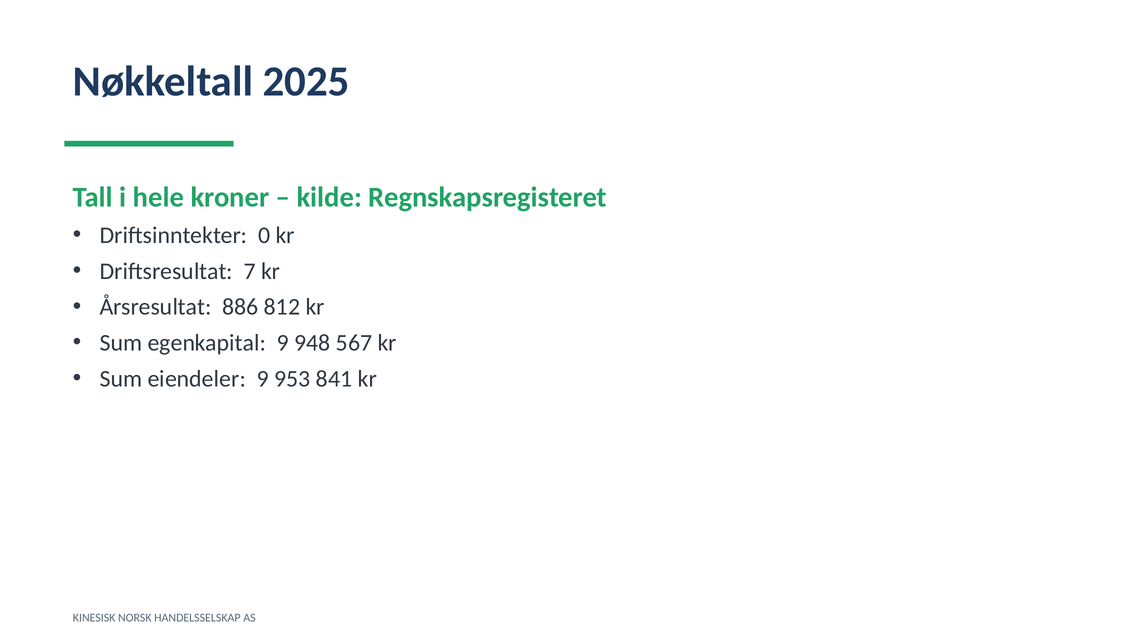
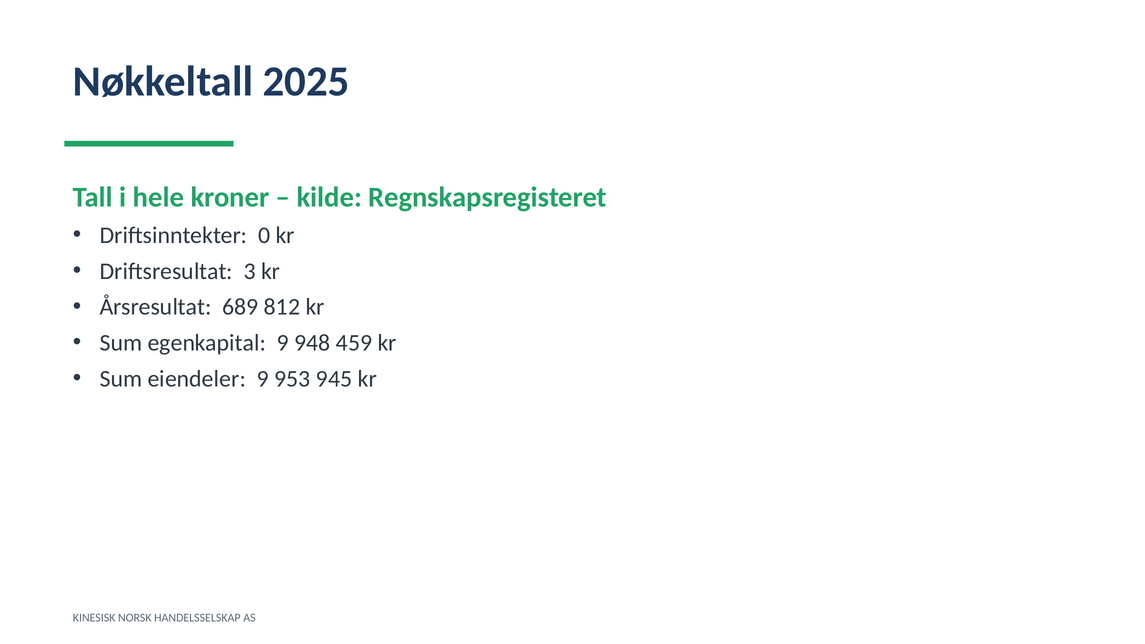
7: 7 -> 3
886: 886 -> 689
567: 567 -> 459
841: 841 -> 945
